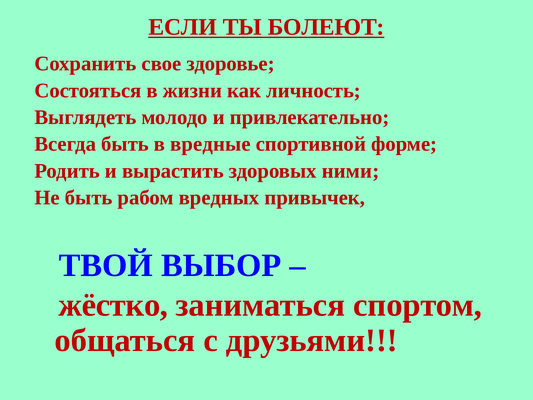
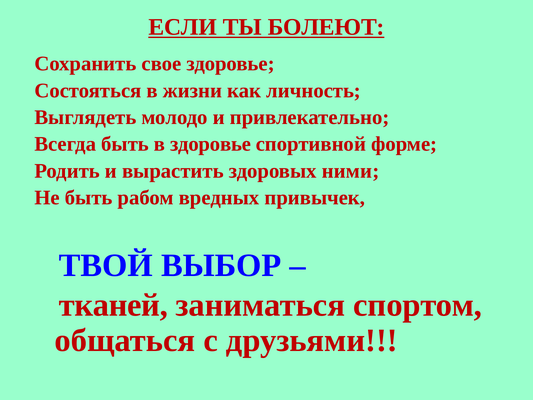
в вредные: вредные -> здоровье
жёстко: жёстко -> тканей
